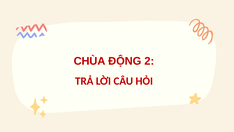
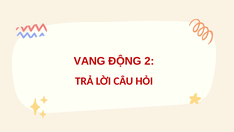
CHÙA: CHÙA -> VANG
